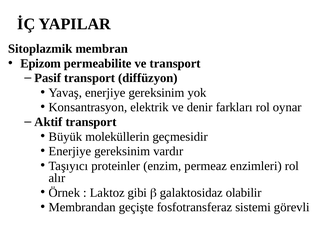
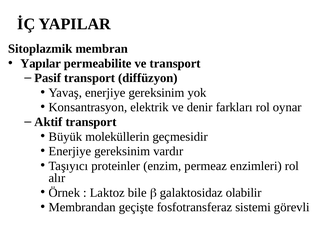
Epizom: Epizom -> Yapılar
gibi: gibi -> bile
